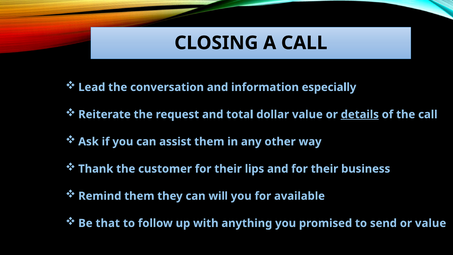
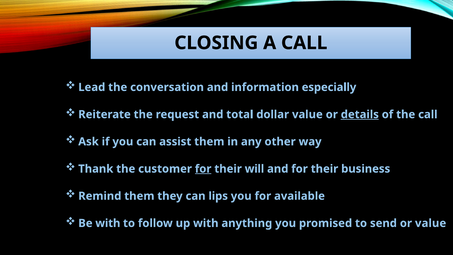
for at (203, 169) underline: none -> present
lips: lips -> will
will: will -> lips
Be that: that -> with
